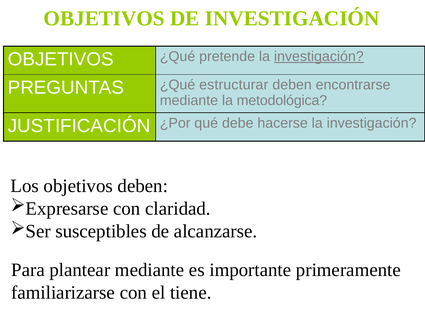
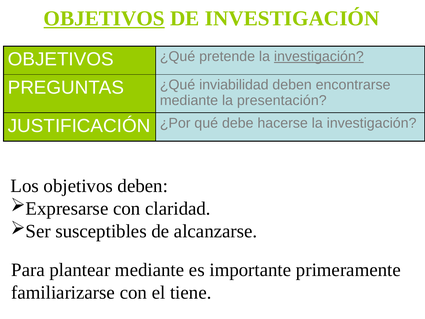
OBJETIVOS at (104, 18) underline: none -> present
estructurar: estructurar -> inviabilidad
metodológica: metodológica -> presentación
